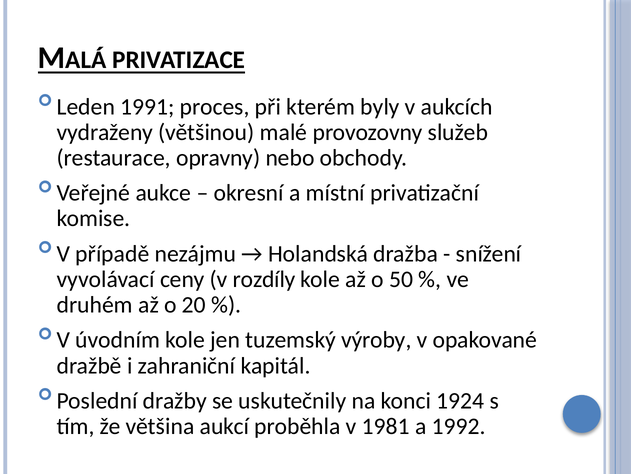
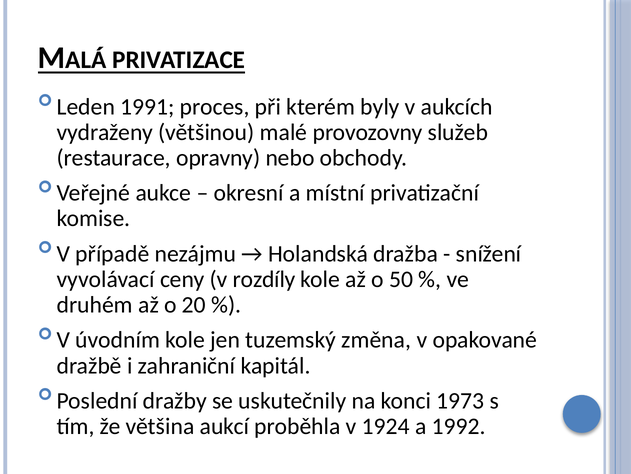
výroby: výroby -> změna
1924: 1924 -> 1973
1981: 1981 -> 1924
